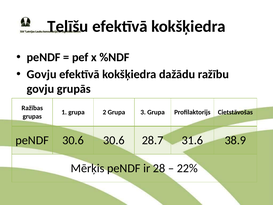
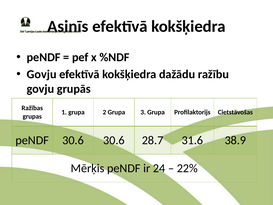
Telīšu: Telīšu -> Asinīs
28: 28 -> 24
